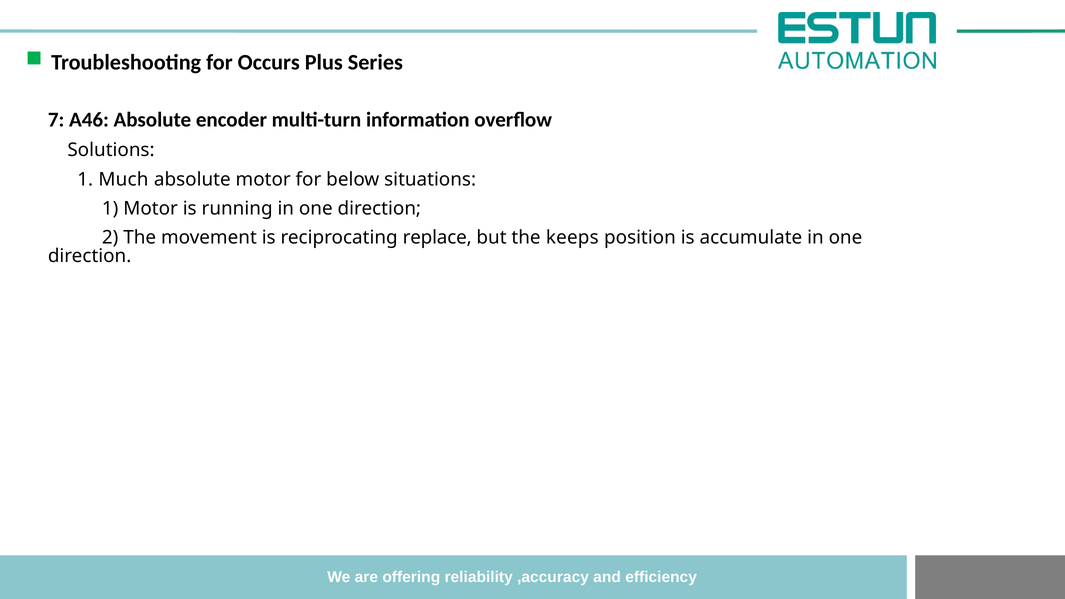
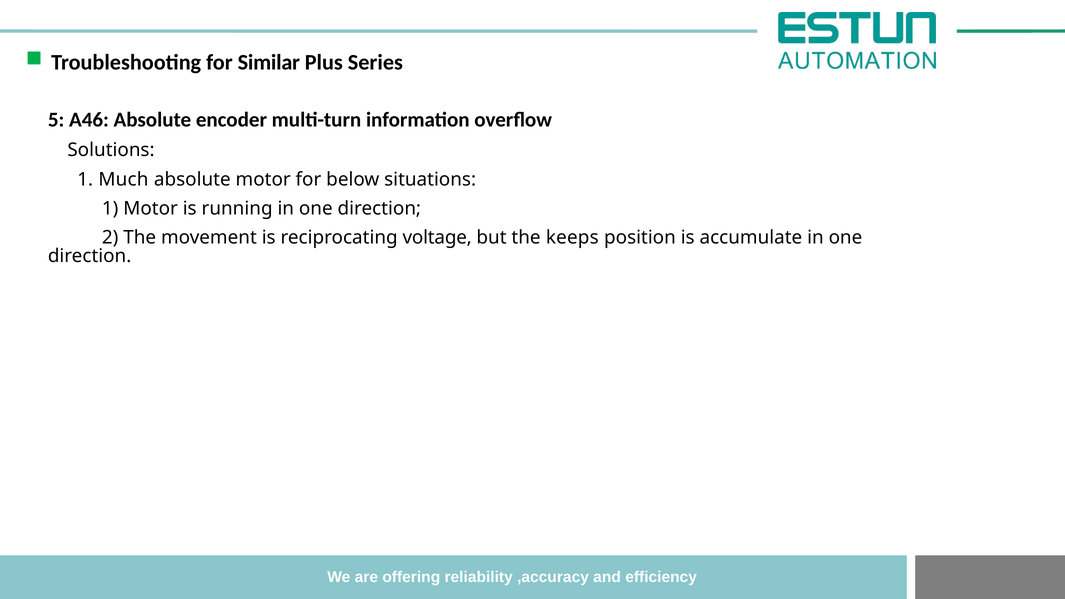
Occurs: Occurs -> Similar
7: 7 -> 5
replace: replace -> voltage
